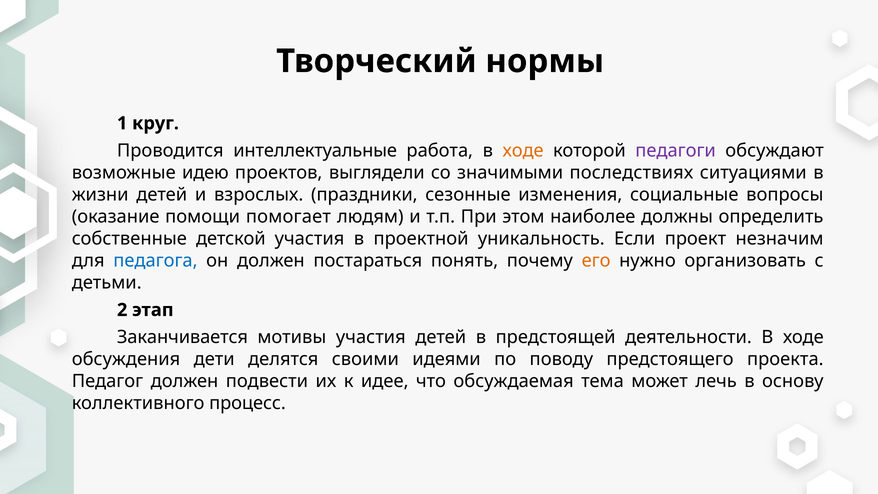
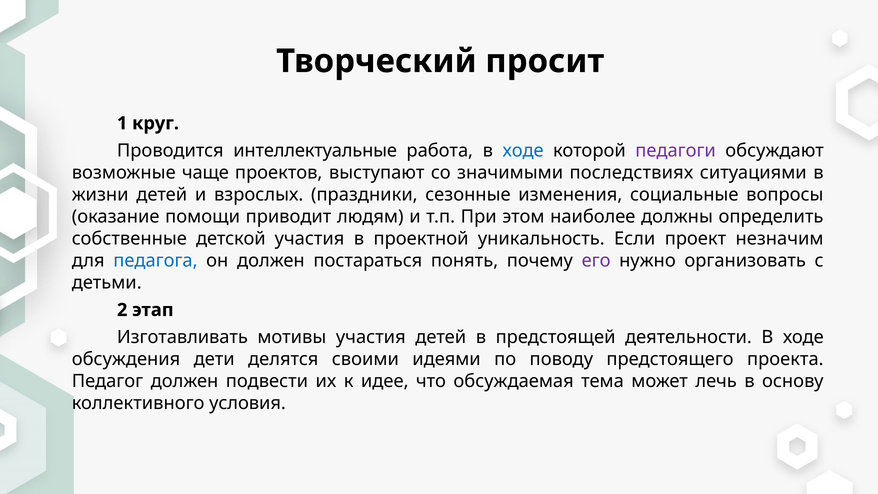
нормы: нормы -> просит
ходе at (523, 151) colour: orange -> blue
идею: идею -> чаще
выглядели: выглядели -> выступают
помогает: помогает -> приводит
его colour: orange -> purple
Заканчивается: Заканчивается -> Изготавливать
процесс: процесс -> условия
